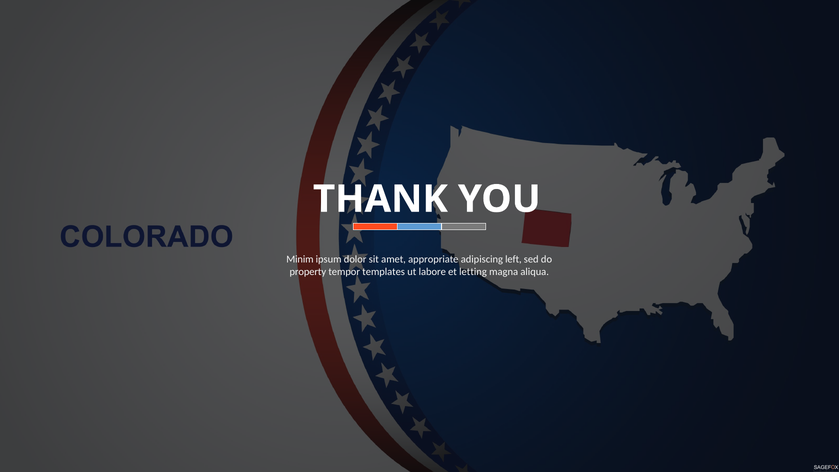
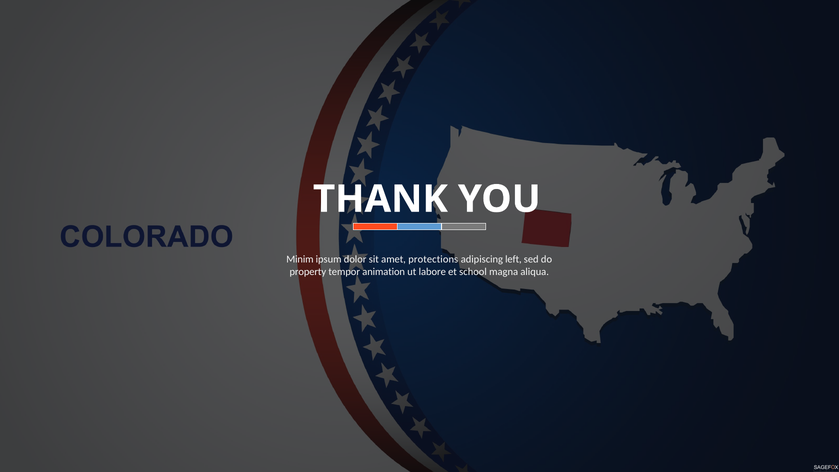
appropriate: appropriate -> protections
templates: templates -> animation
letting: letting -> school
